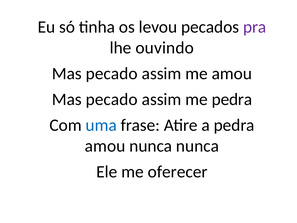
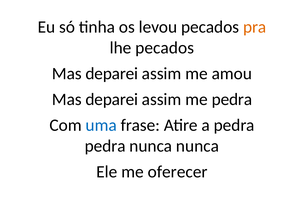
pra colour: purple -> orange
lhe ouvindo: ouvindo -> pecados
pecado at (112, 73): pecado -> deparei
pecado at (112, 99): pecado -> deparei
amou at (105, 146): amou -> pedra
